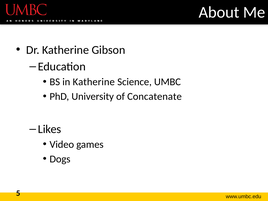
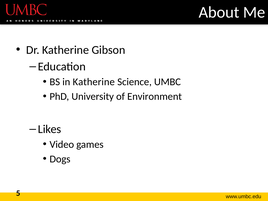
Concatenate: Concatenate -> Environment
